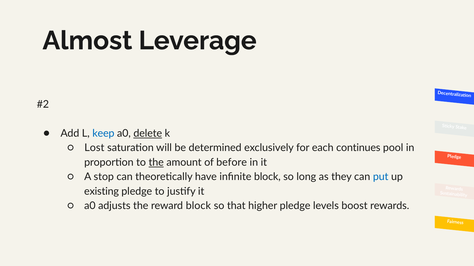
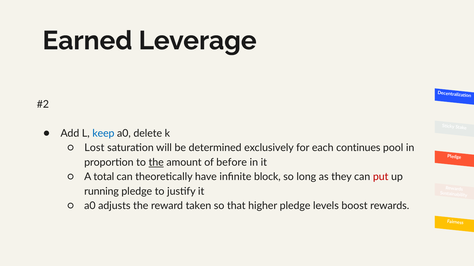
Almost: Almost -> Earned
delete underline: present -> none
stop: stop -> total
put colour: blue -> red
existing: existing -> running
reward block: block -> taken
